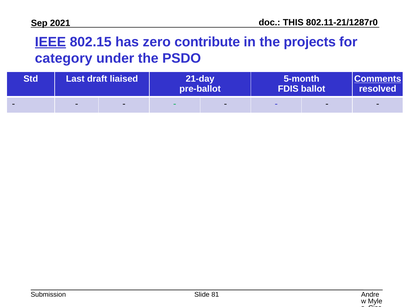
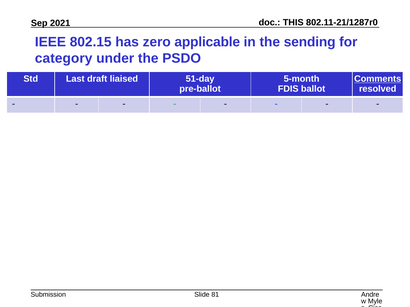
IEEE underline: present -> none
contribute: contribute -> applicable
projects: projects -> sending
21-day: 21-day -> 51-day
